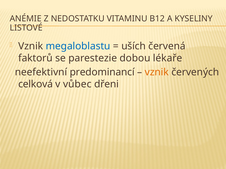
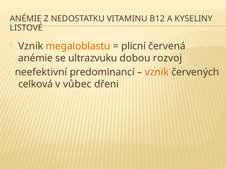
megaloblastu colour: blue -> orange
uších: uších -> plicní
faktorů at (35, 58): faktorů -> anémie
parestezie: parestezie -> ultrazvuku
lékaře: lékaře -> rozvoj
